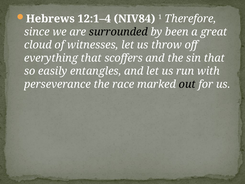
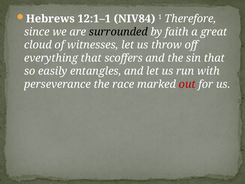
12:1–4: 12:1–4 -> 12:1–1
been: been -> faith
out colour: black -> red
